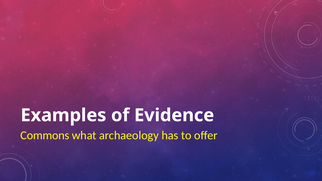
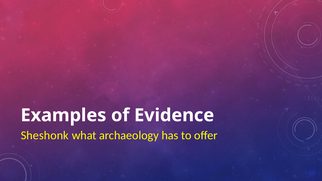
Commons: Commons -> Sheshonk
